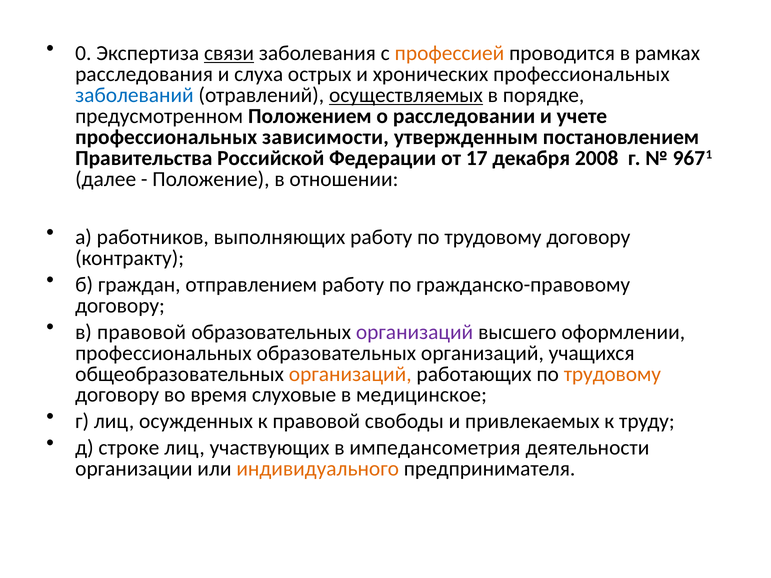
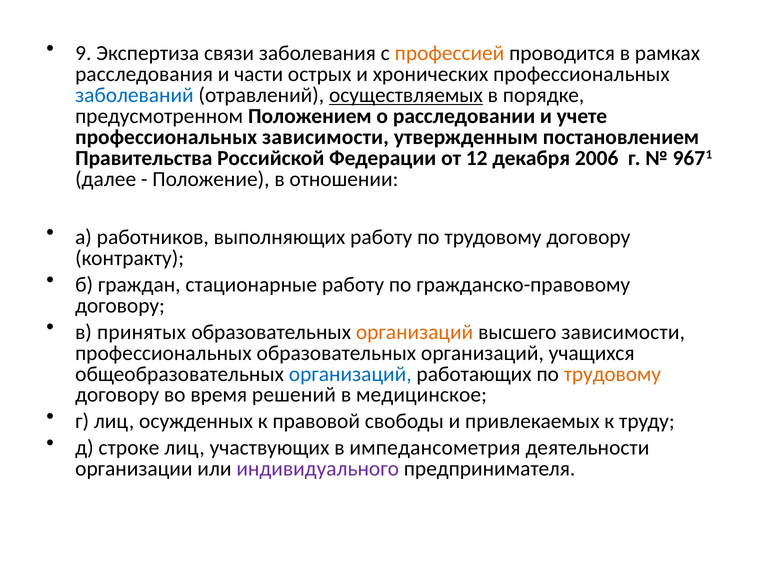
0: 0 -> 9
связи underline: present -> none
слуха: слуха -> части
17: 17 -> 12
2008: 2008 -> 2006
отправлением: отправлением -> стационарные
в правовой: правовой -> принятых
организаций at (415, 332) colour: purple -> orange
высшего оформлении: оформлении -> зависимости
организаций at (350, 374) colour: orange -> blue
слуховые: слуховые -> решений
индивидуального colour: orange -> purple
